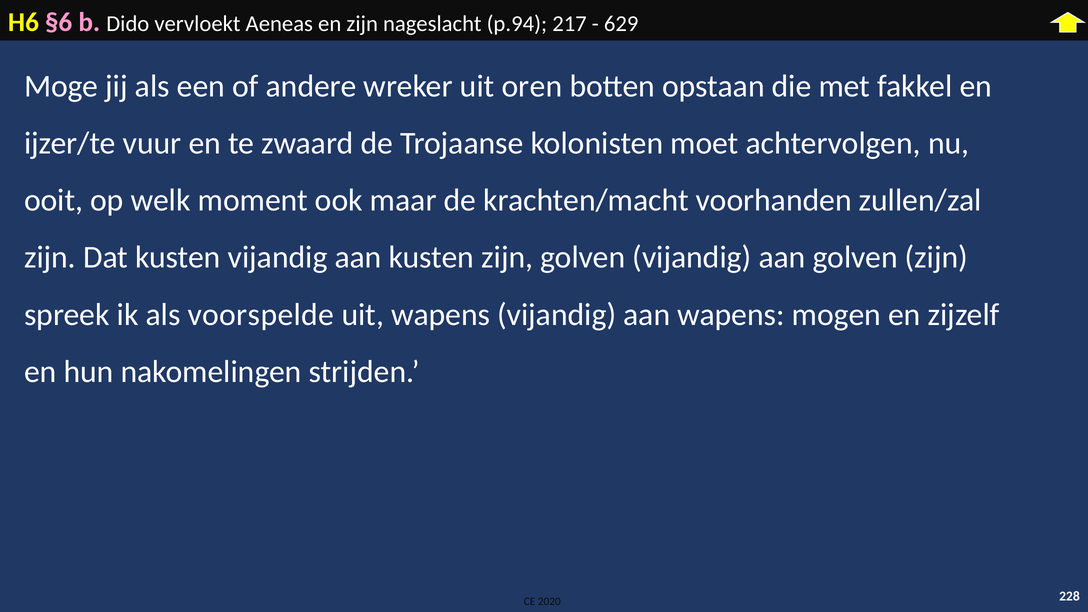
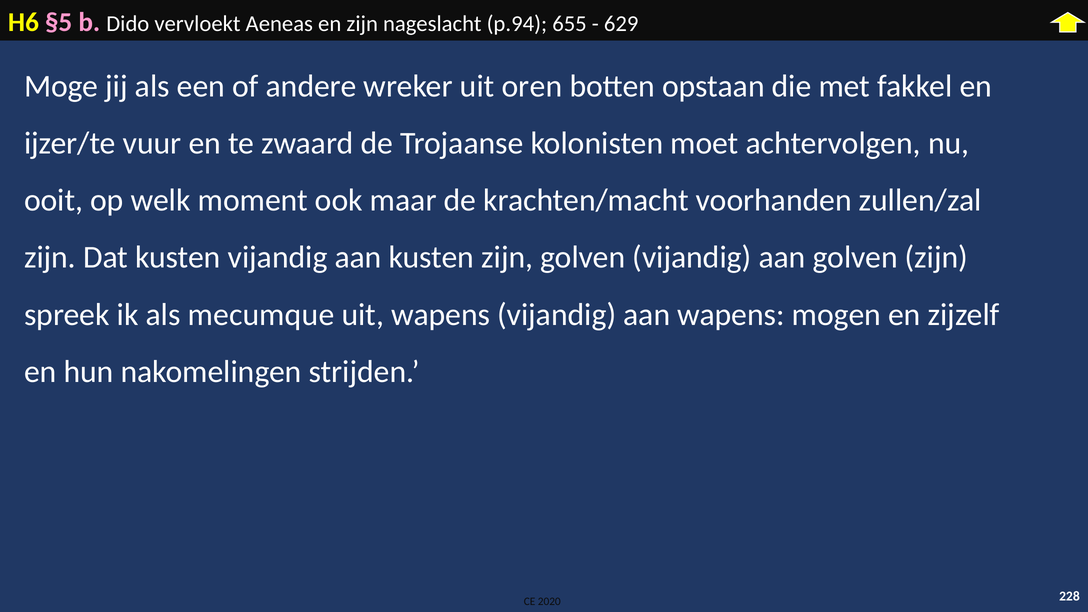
§6: §6 -> §5
217: 217 -> 655
voorspelde: voorspelde -> mecumque
